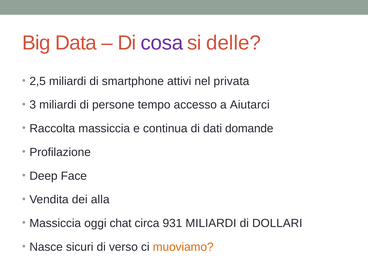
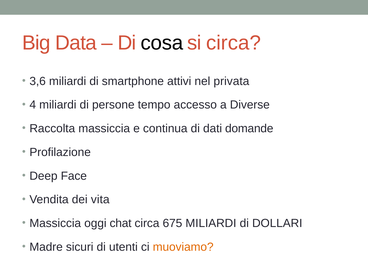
cosa colour: purple -> black
si delle: delle -> circa
2,5: 2,5 -> 3,6
3: 3 -> 4
Aiutarci: Aiutarci -> Diverse
alla: alla -> vita
931: 931 -> 675
Nasce: Nasce -> Madre
verso: verso -> utenti
